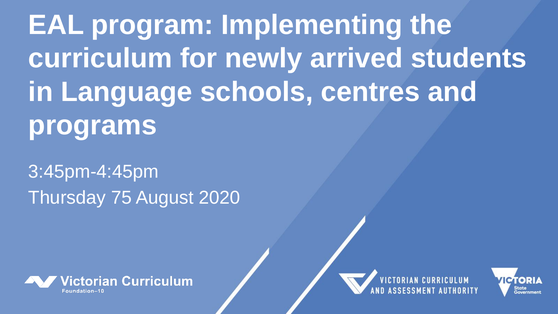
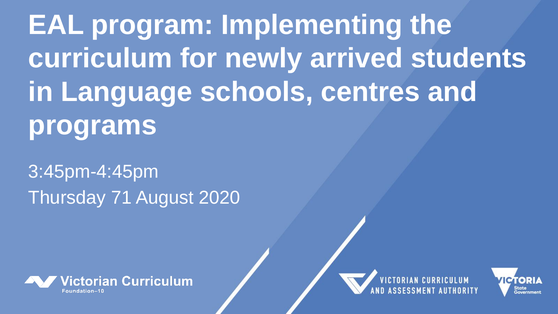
75: 75 -> 71
